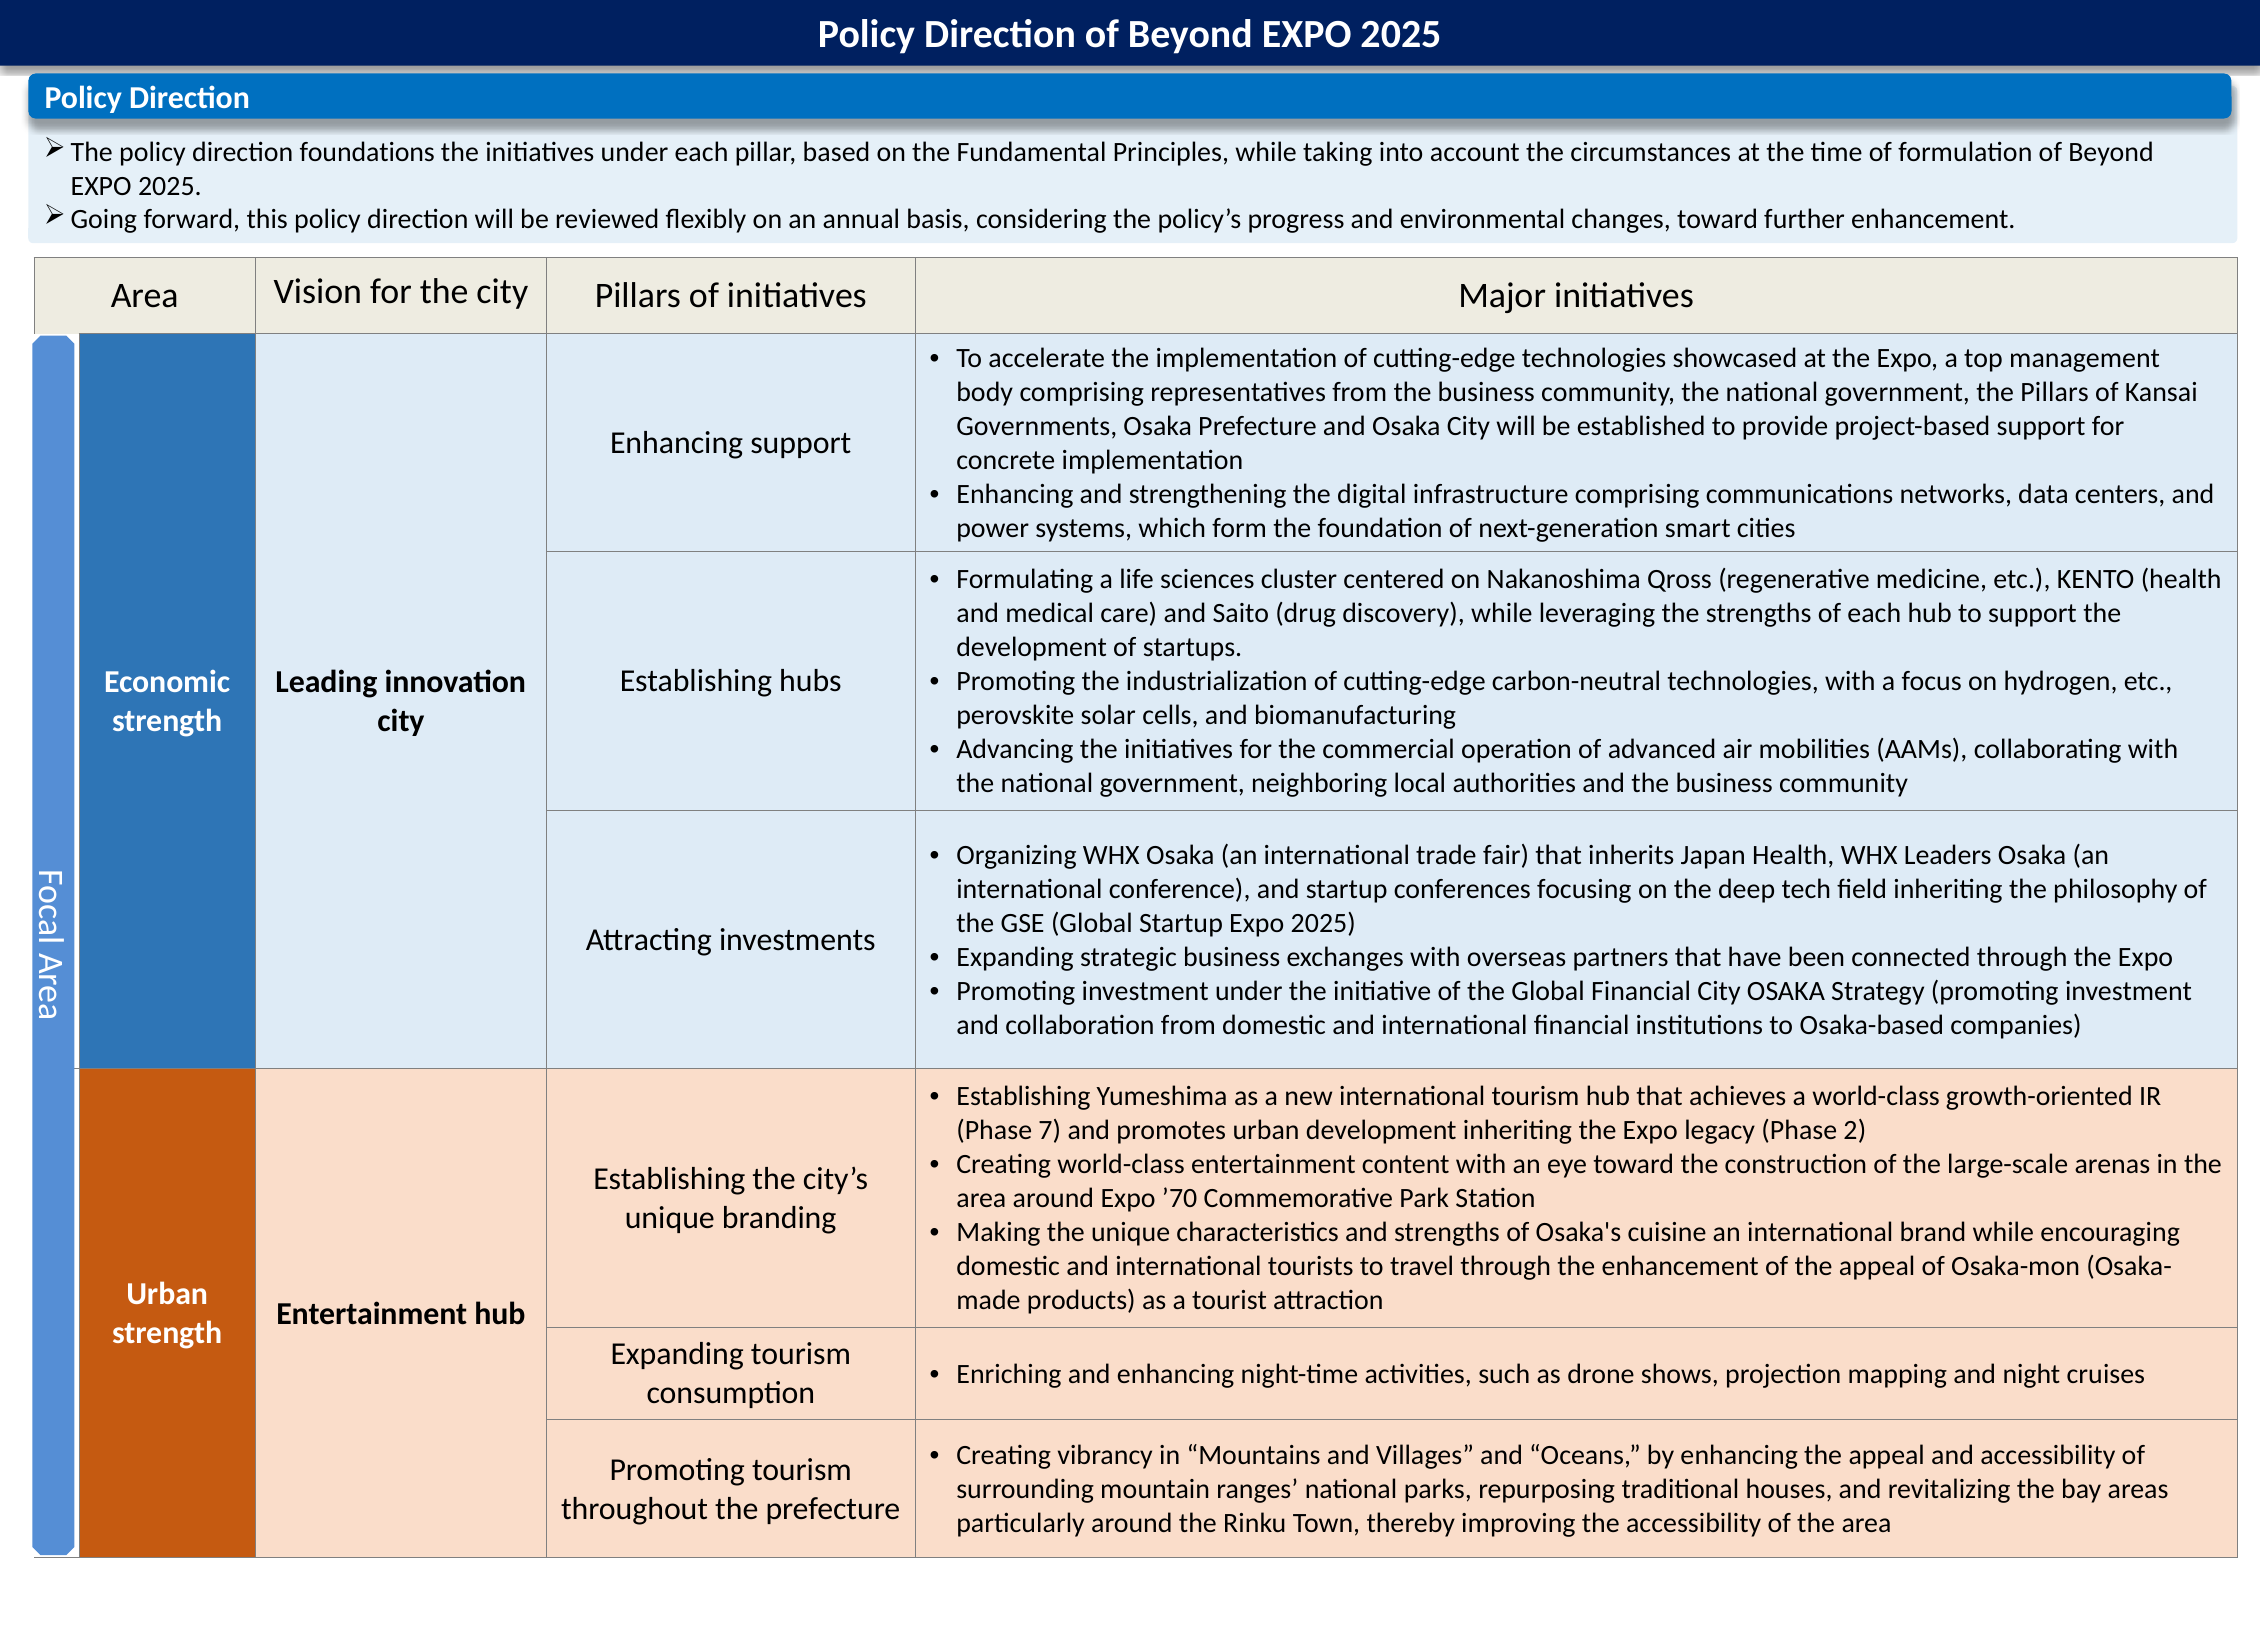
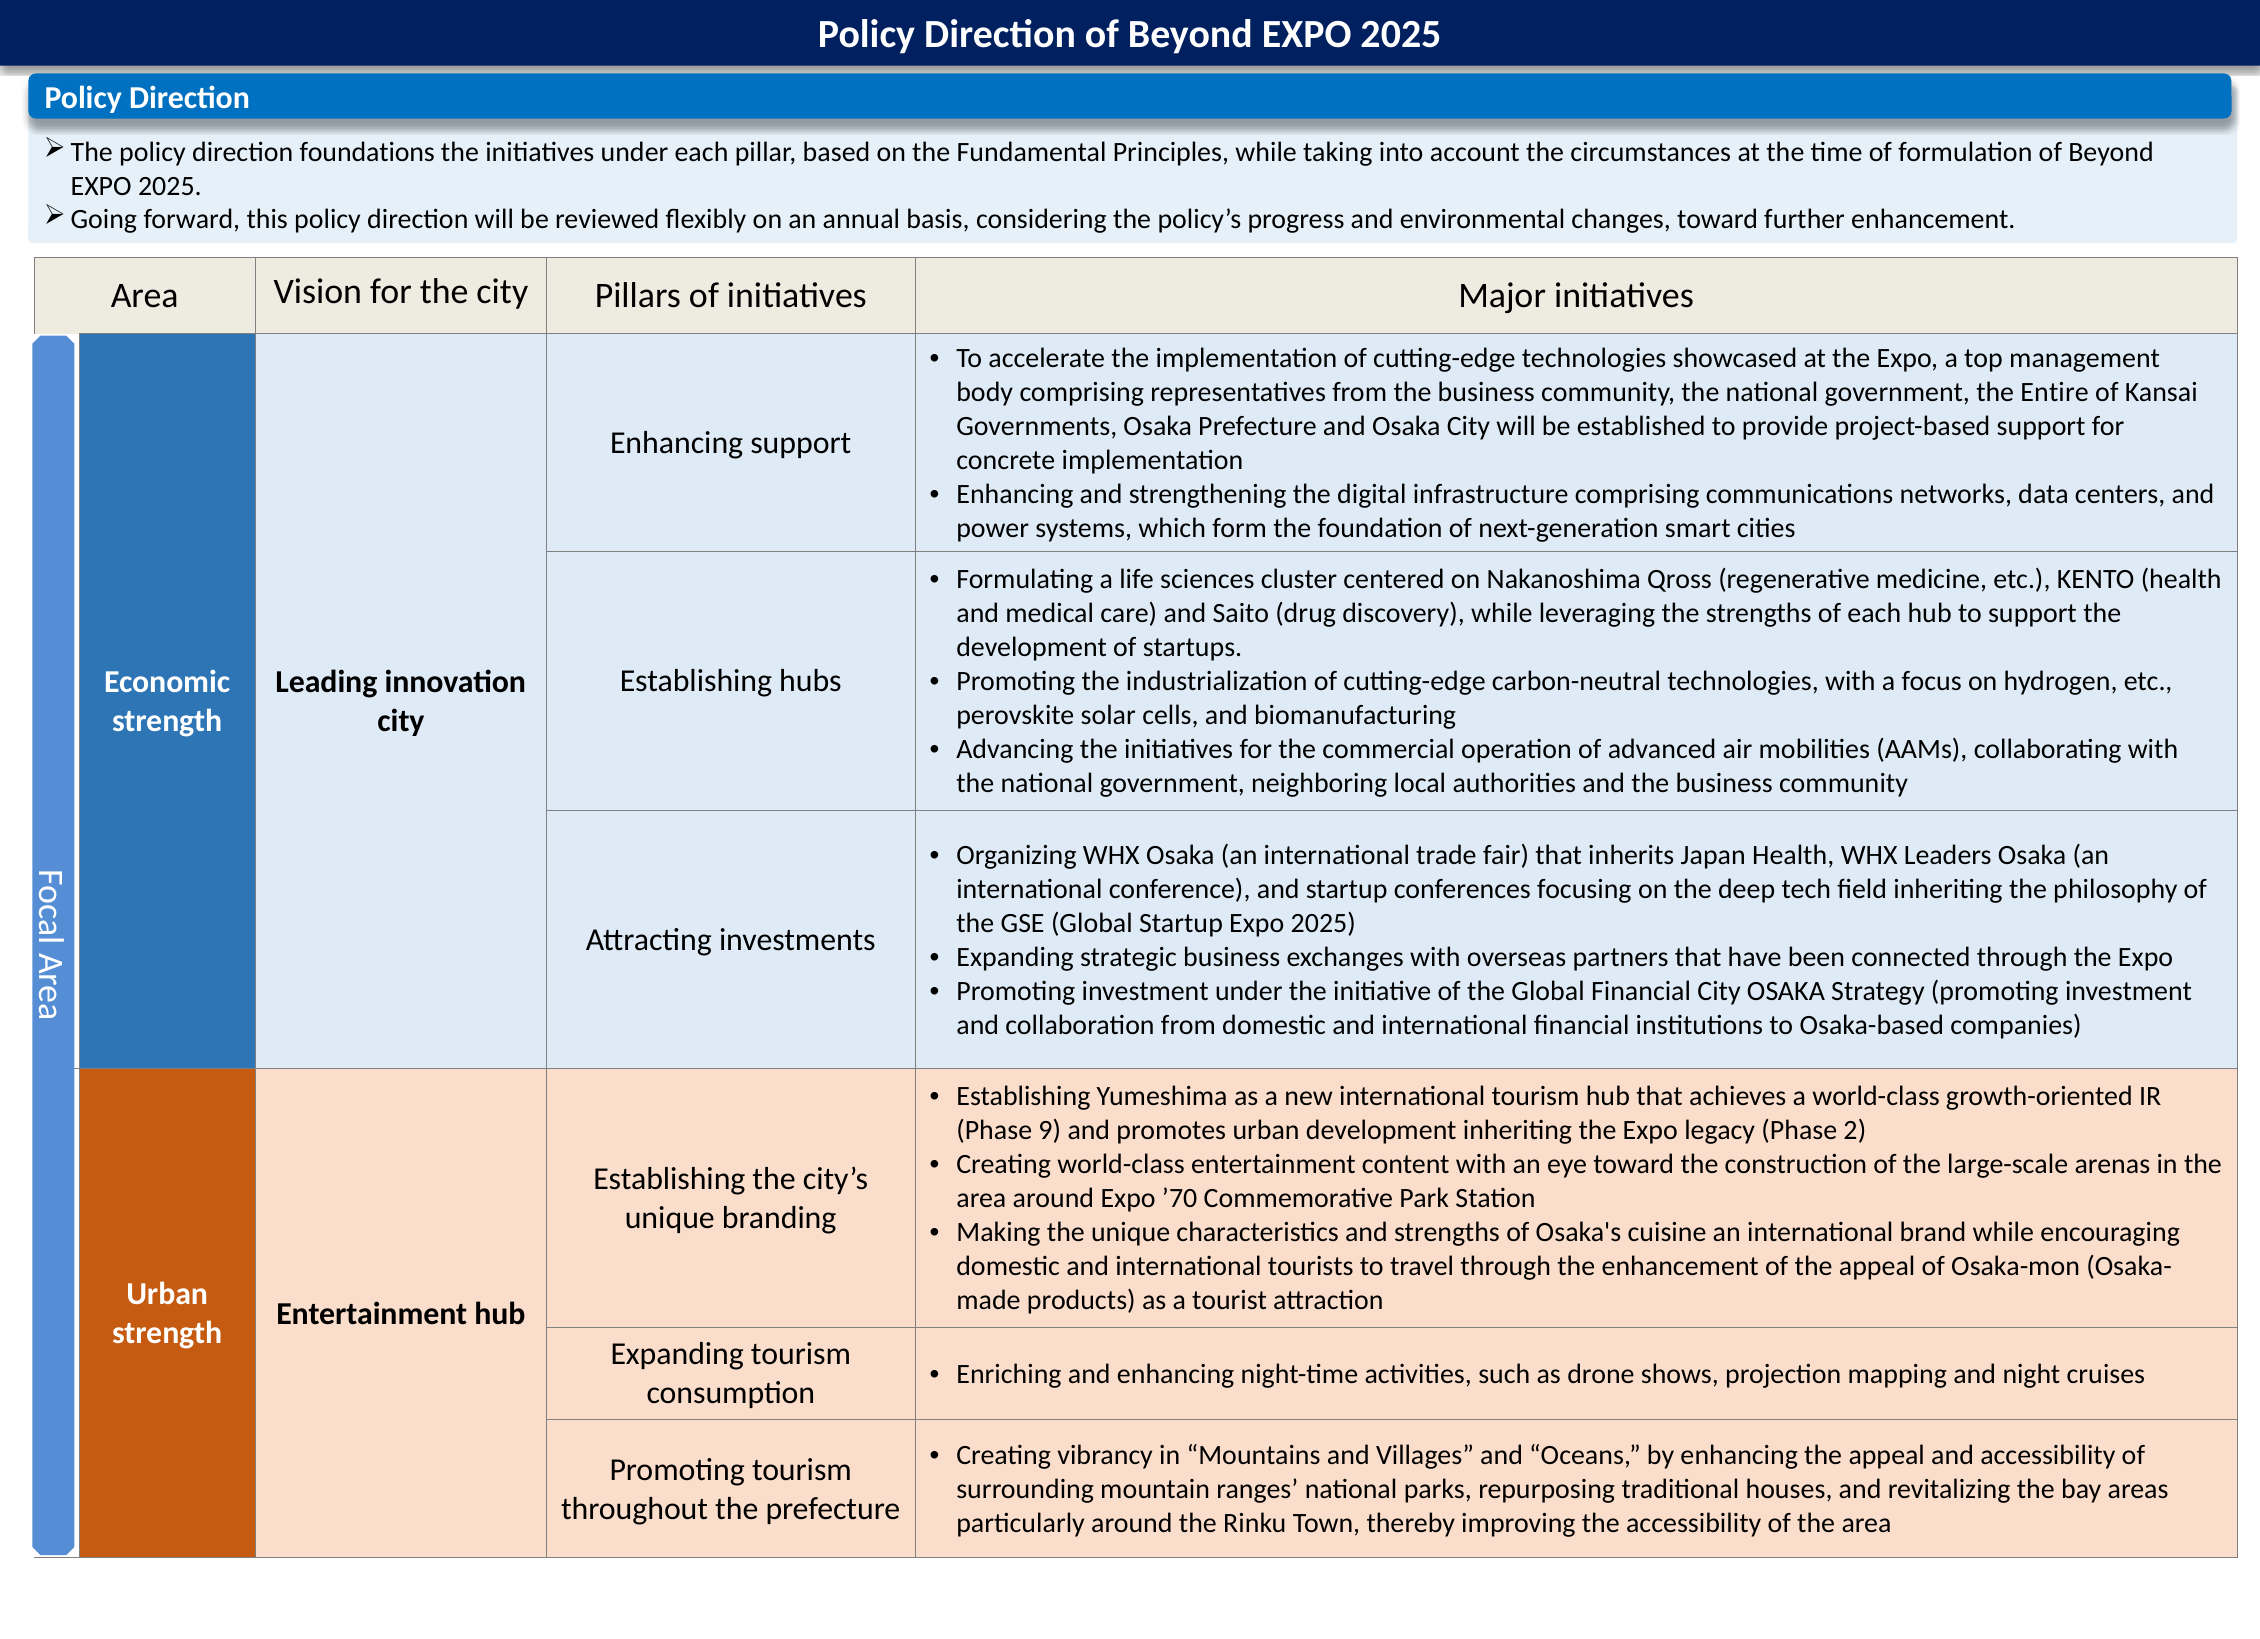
the Pillars: Pillars -> Entire
7: 7 -> 9
